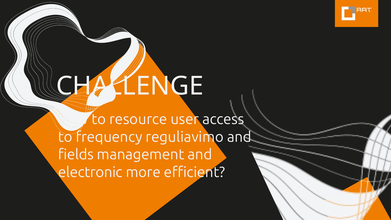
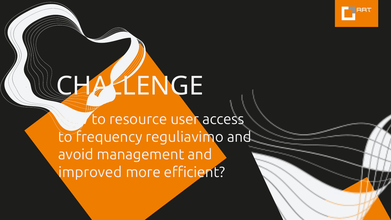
fields: fields -> avoid
electronic: electronic -> improved
